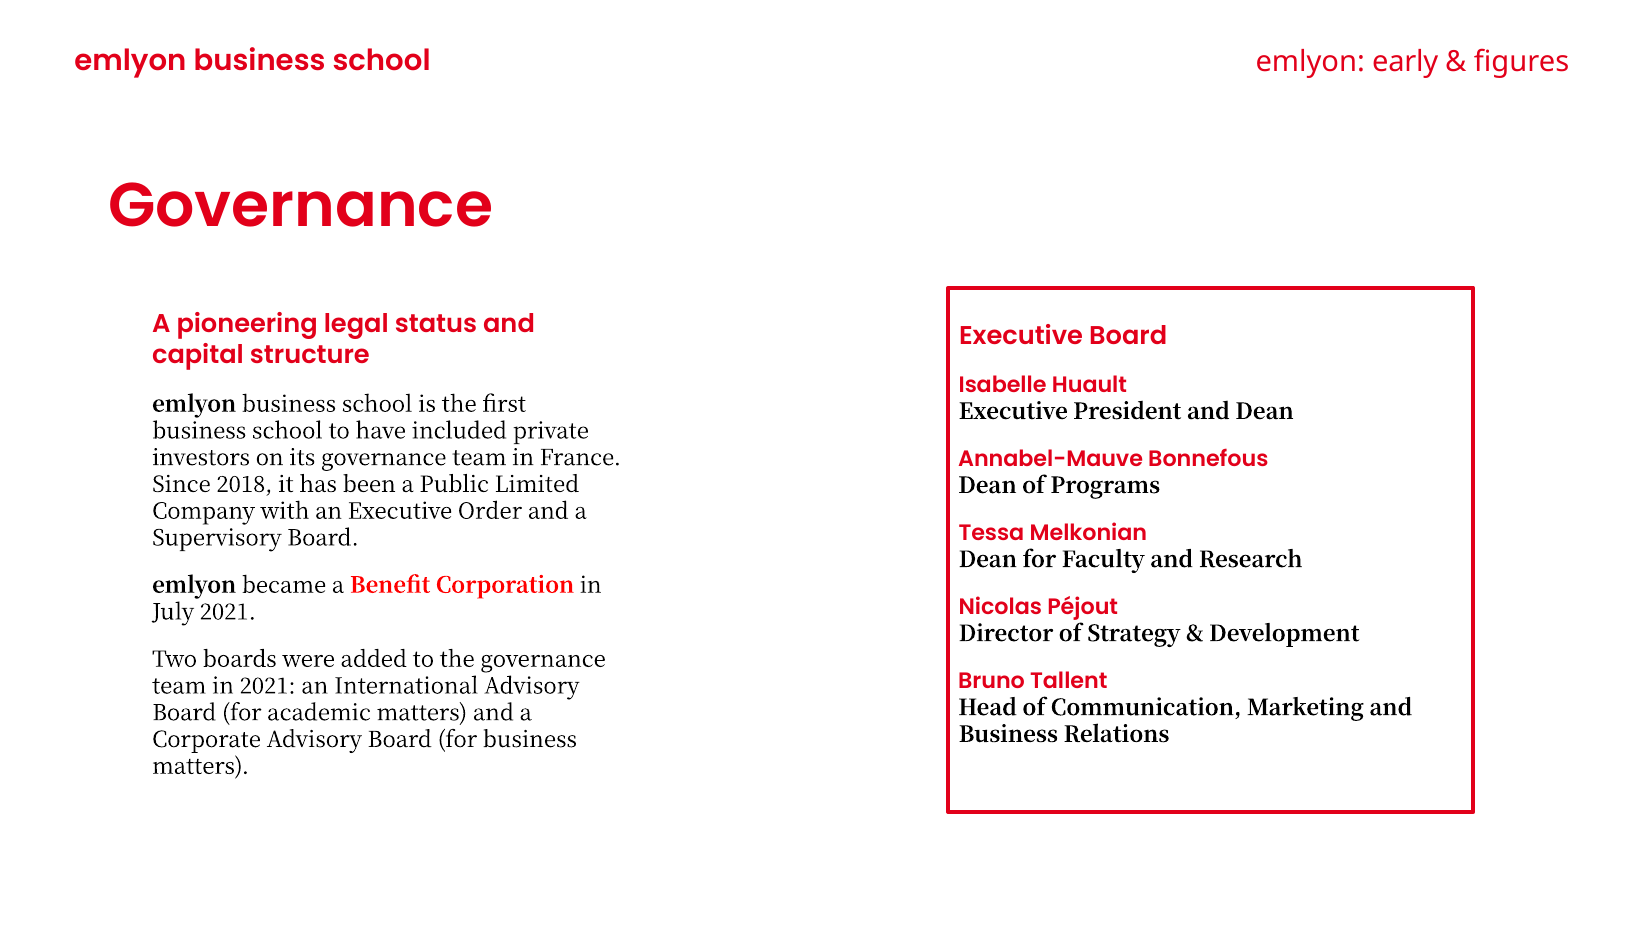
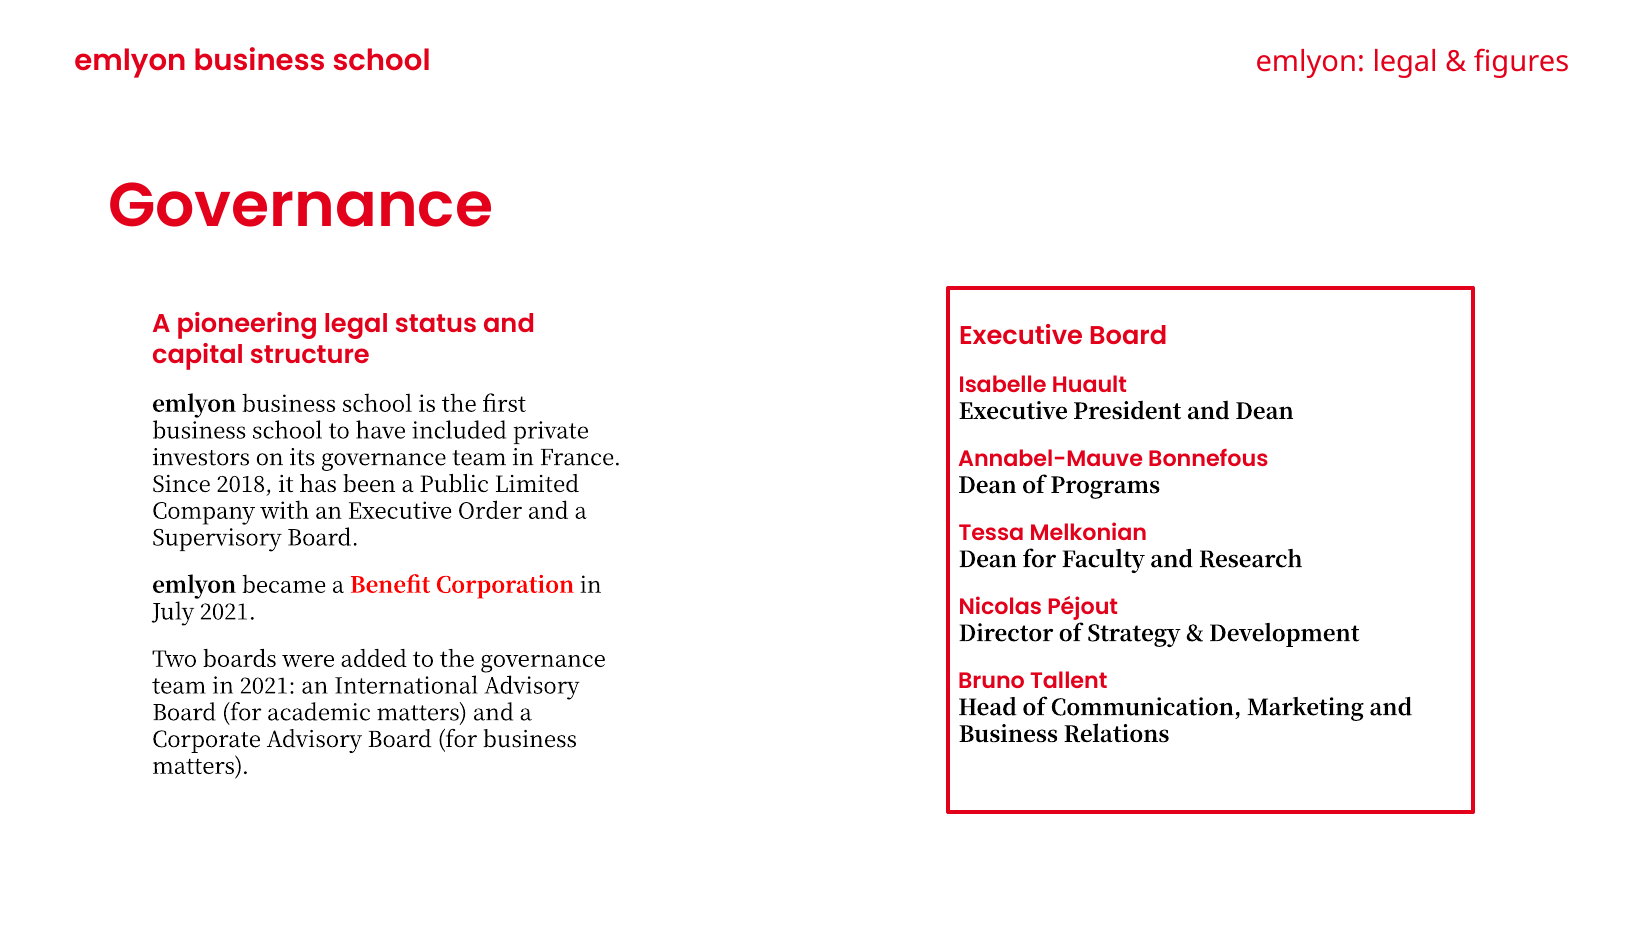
emlyon early: early -> legal
